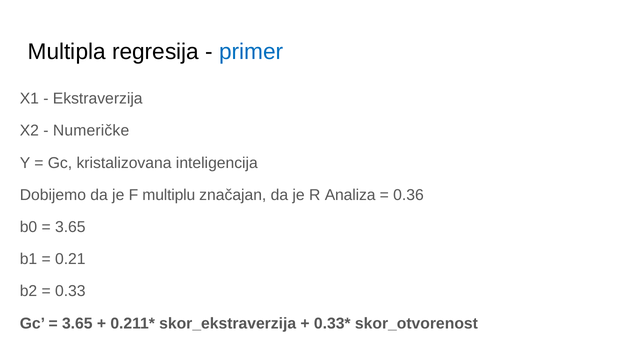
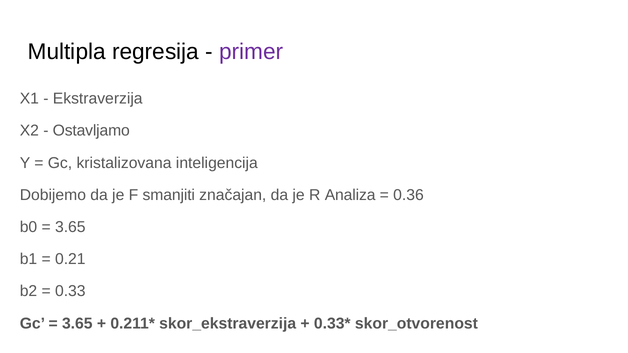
primer colour: blue -> purple
Numeričke: Numeričke -> Ostavljamo
multiplu: multiplu -> smanjiti
